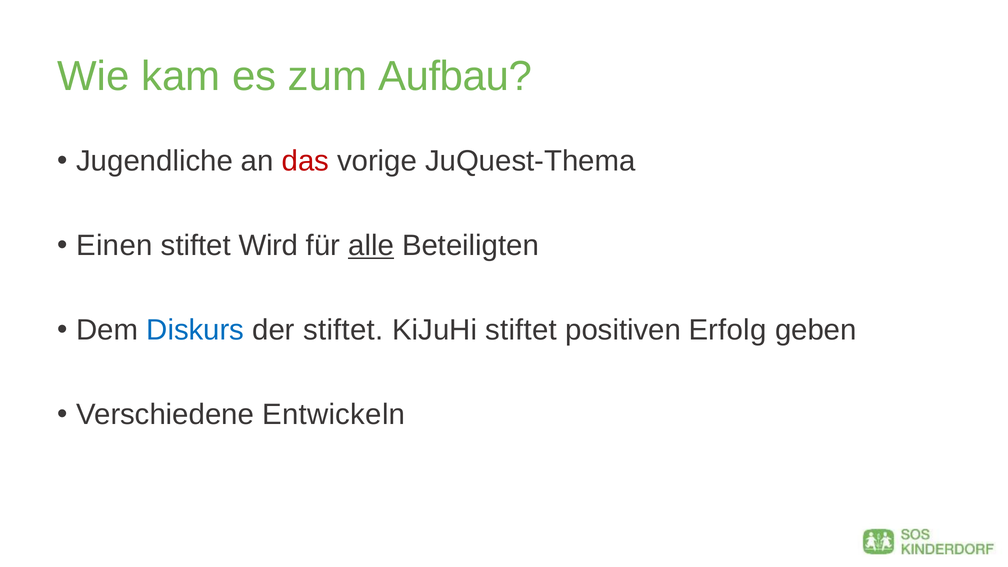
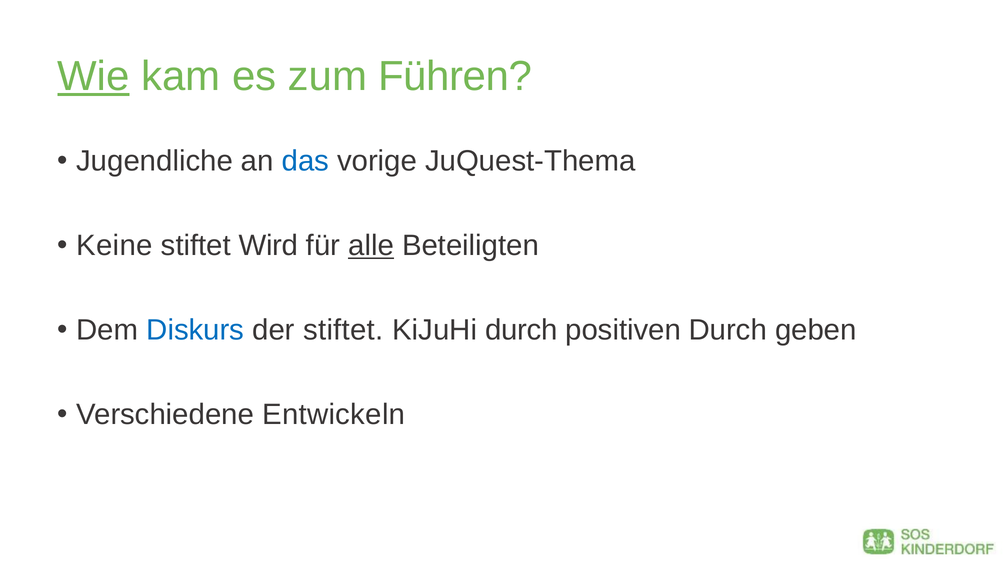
Wie underline: none -> present
Aufbau: Aufbau -> Führen
das colour: red -> blue
Einen: Einen -> Keine
KiJuHi stiftet: stiftet -> durch
positiven Erfolg: Erfolg -> Durch
